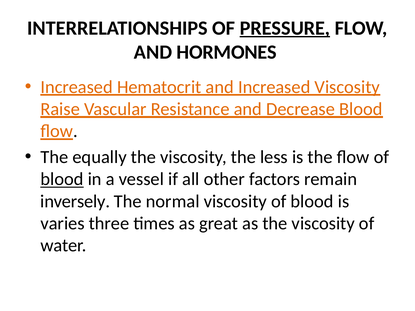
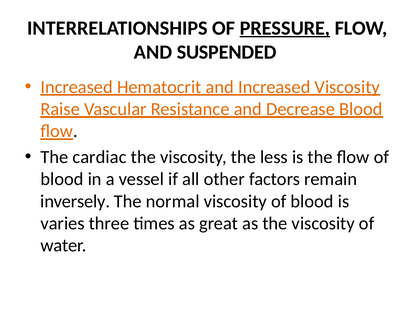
HORMONES: HORMONES -> SUSPENDED
equally: equally -> cardiac
blood at (62, 179) underline: present -> none
